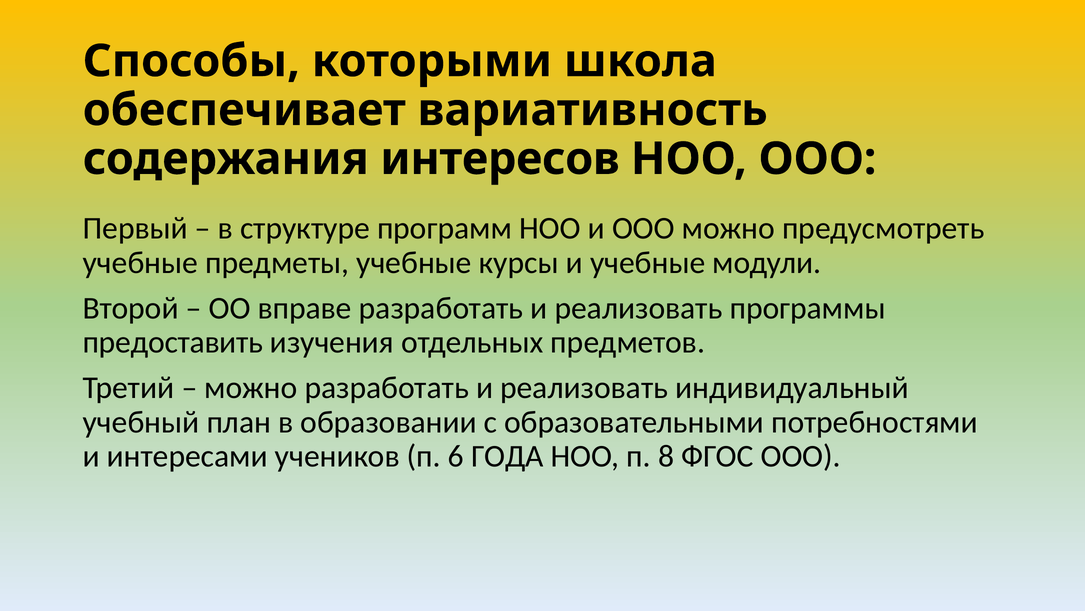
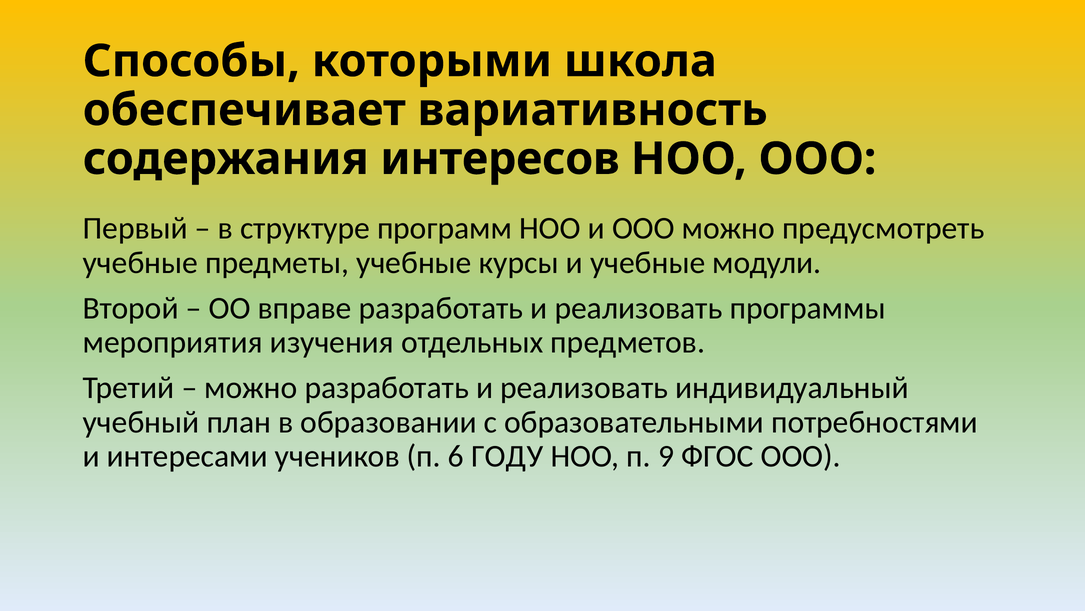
предоставить: предоставить -> мероприятия
ГОДА: ГОДА -> ГОДУ
8: 8 -> 9
